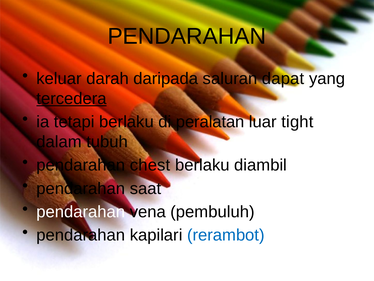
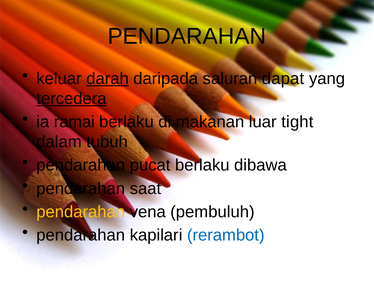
darah underline: none -> present
tetapi: tetapi -> ramai
peralatan: peralatan -> makanan
chest: chest -> pucat
diambil: diambil -> dibawa
pendarahan at (81, 211) colour: white -> yellow
